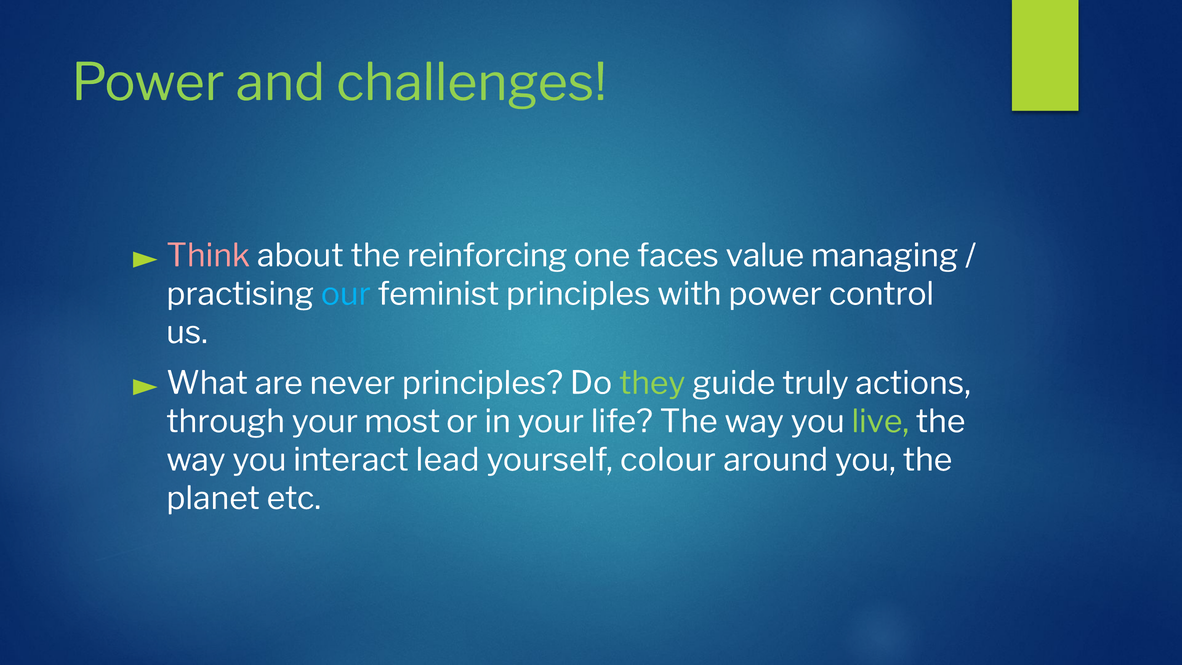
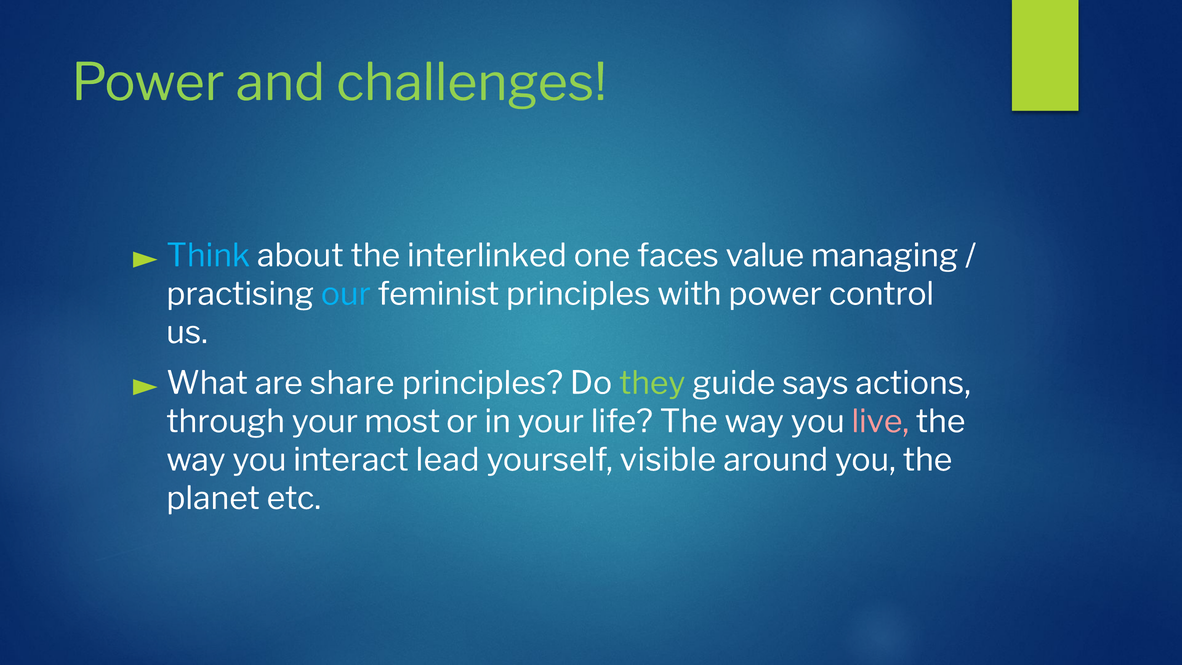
Think colour: pink -> light blue
reinforcing: reinforcing -> interlinked
never: never -> share
truly: truly -> says
live colour: light green -> pink
colour: colour -> visible
